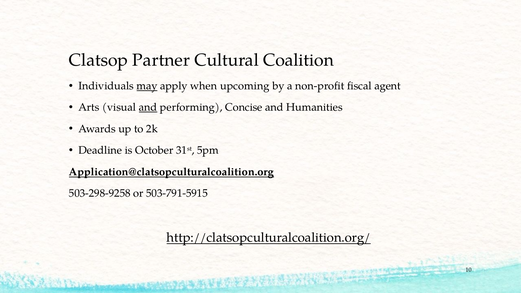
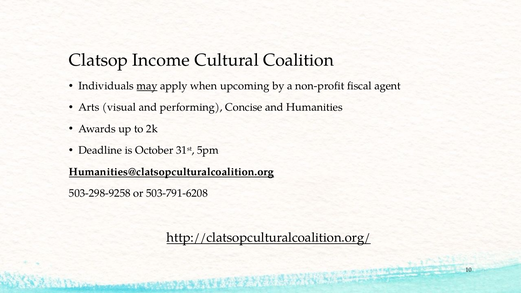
Partner: Partner -> Income
and at (148, 107) underline: present -> none
Application@clatsopculturalcoalition.org: Application@clatsopculturalcoalition.org -> Humanities@clatsopculturalcoalition.org
503-791-5915: 503-791-5915 -> 503-791-6208
